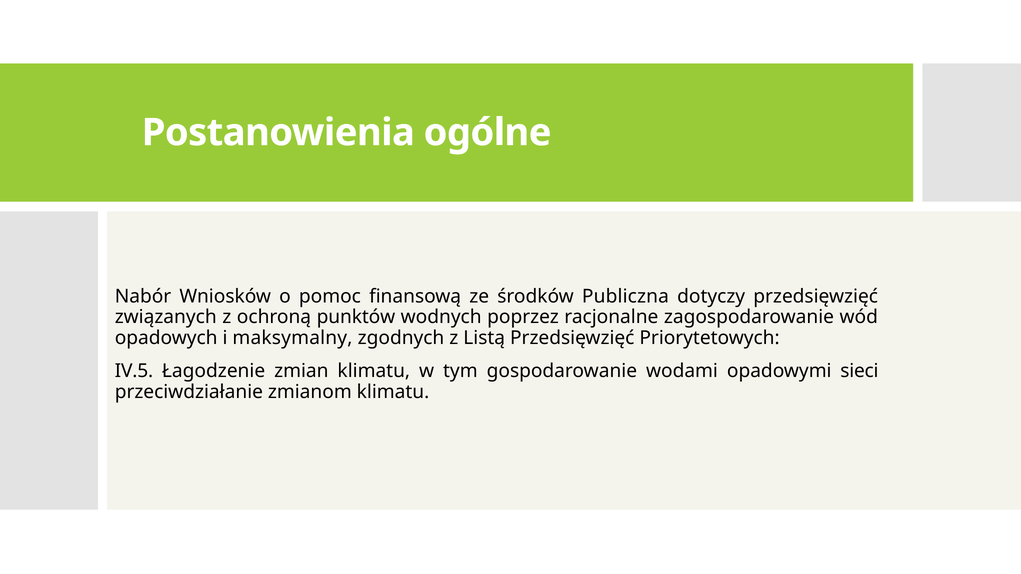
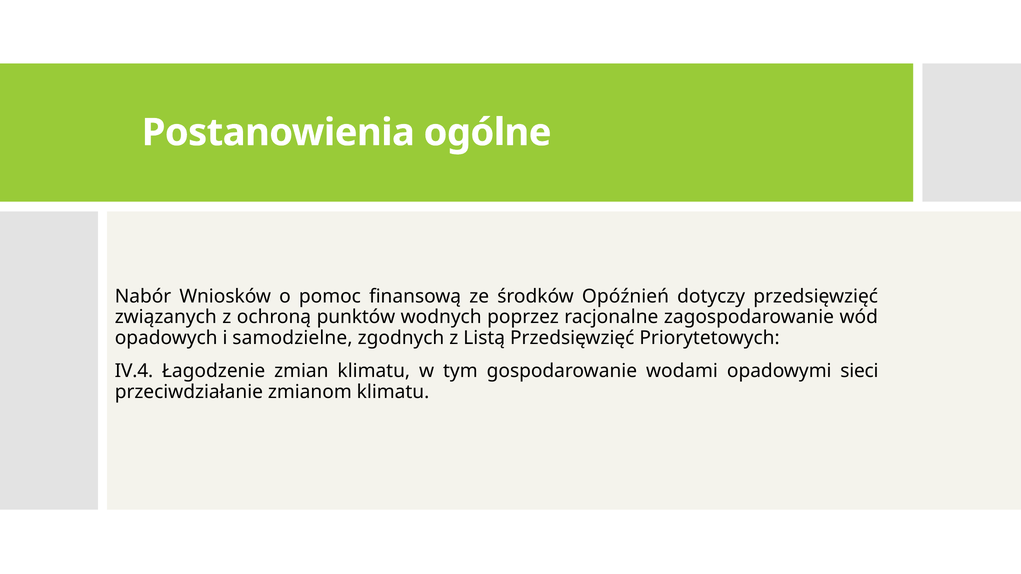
Publiczna: Publiczna -> Opóźnień
maksymalny: maksymalny -> samodzielne
IV.5: IV.5 -> IV.4
